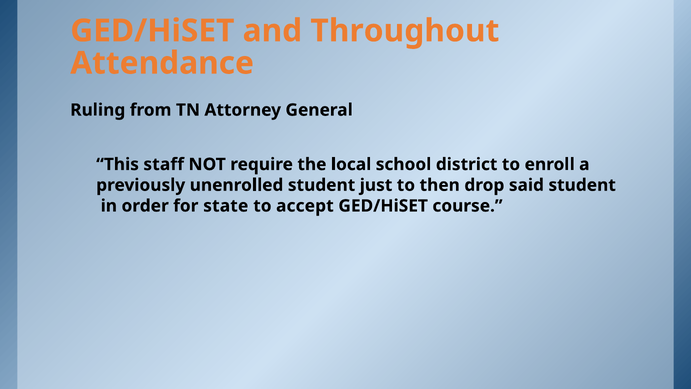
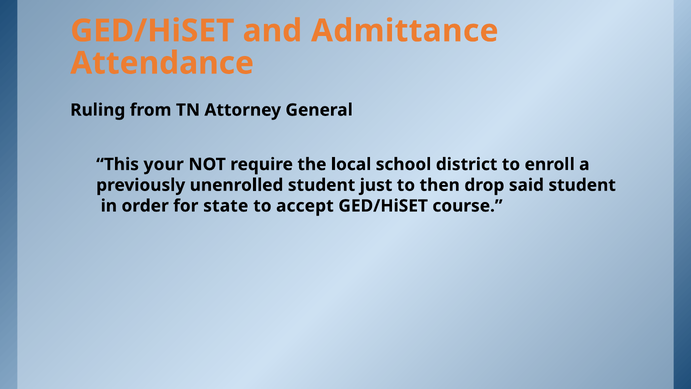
Throughout: Throughout -> Admittance
staff: staff -> your
